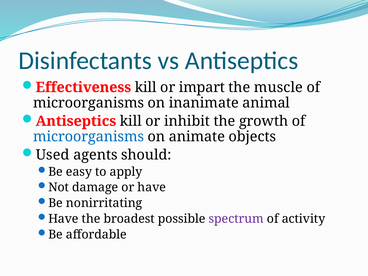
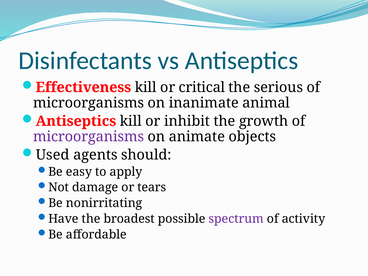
impart: impart -> critical
muscle: muscle -> serious
microorganisms at (89, 137) colour: blue -> purple
or have: have -> tears
